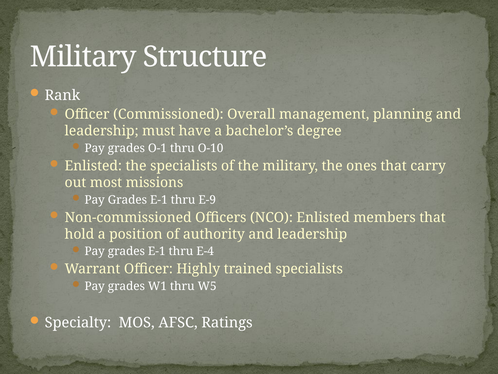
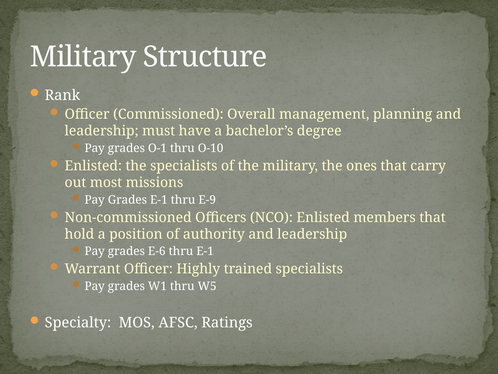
E-1 at (157, 251): E-1 -> E-6
thru E-4: E-4 -> E-1
